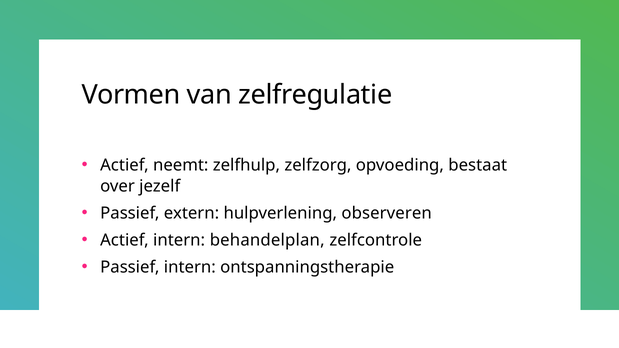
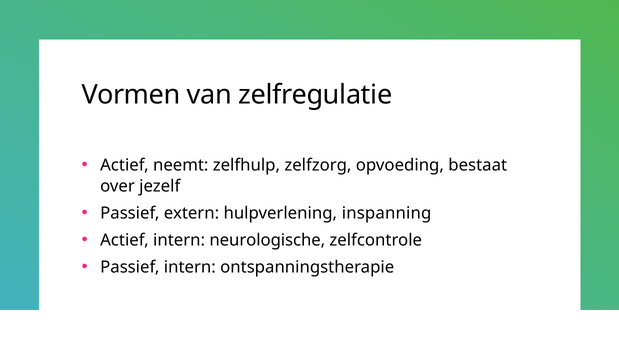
observeren: observeren -> inspanning
behandelplan: behandelplan -> neurologische
